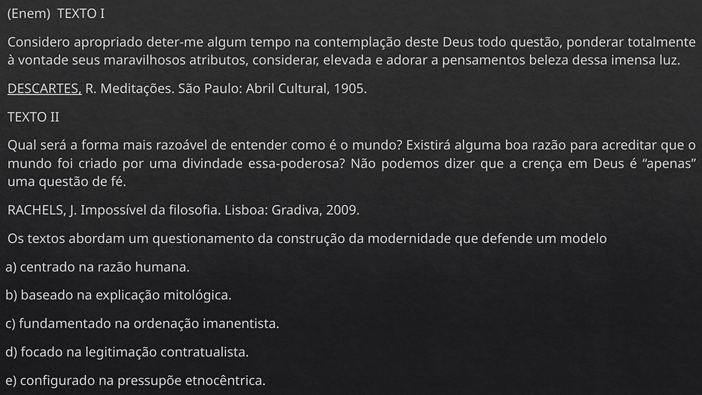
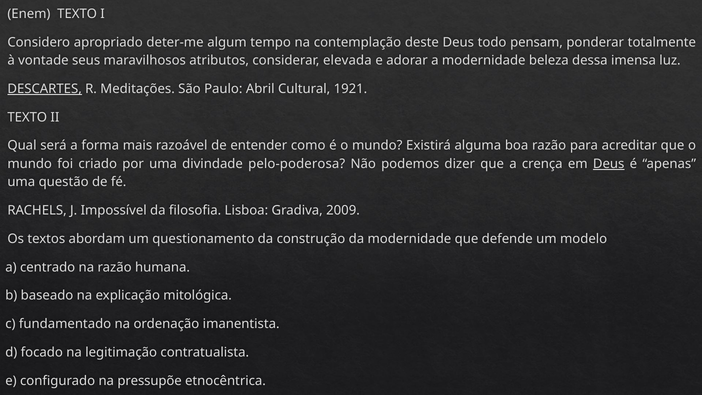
todo questão: questão -> pensam
a pensamentos: pensamentos -> modernidade
1905: 1905 -> 1921
essa-poderosa: essa-poderosa -> pelo-poderosa
Deus at (609, 164) underline: none -> present
